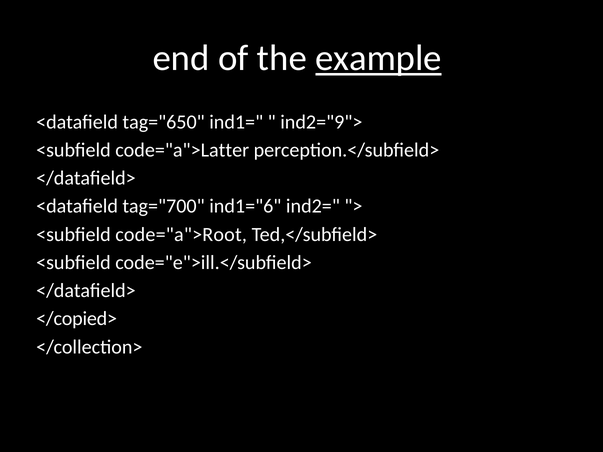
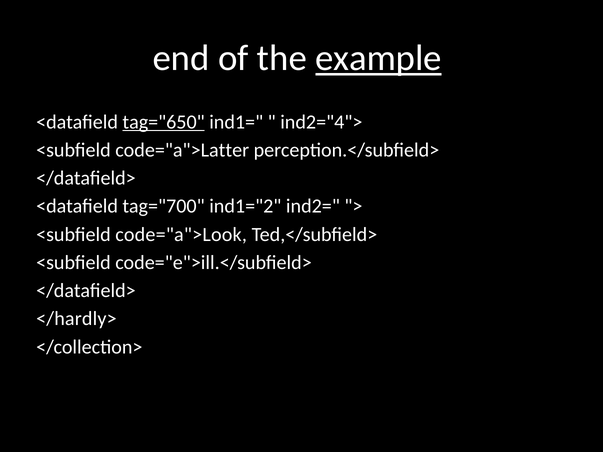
tag="650 underline: none -> present
ind2="9">: ind2="9"> -> ind2="4">
ind1="6: ind1="6 -> ind1="2
code="a">Root: code="a">Root -> code="a">Look
</copied>: </copied> -> </hardly>
